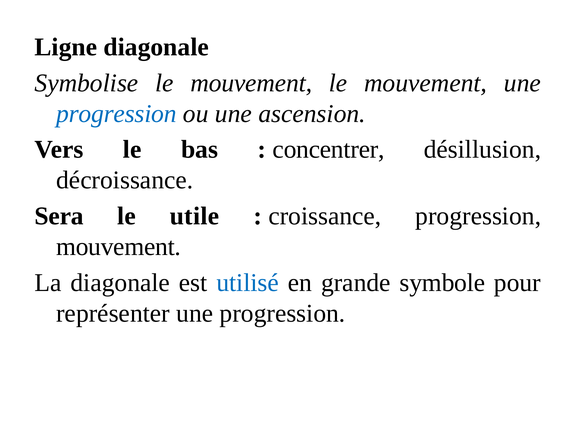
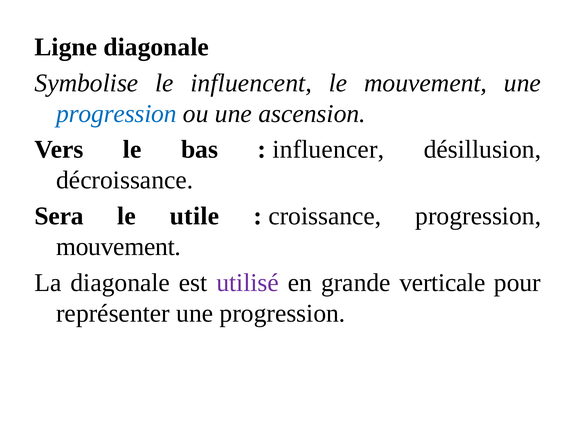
Symbolise le mouvement: mouvement -> influencent
concentrer: concentrer -> influencer
utilisé colour: blue -> purple
symbole: symbole -> verticale
